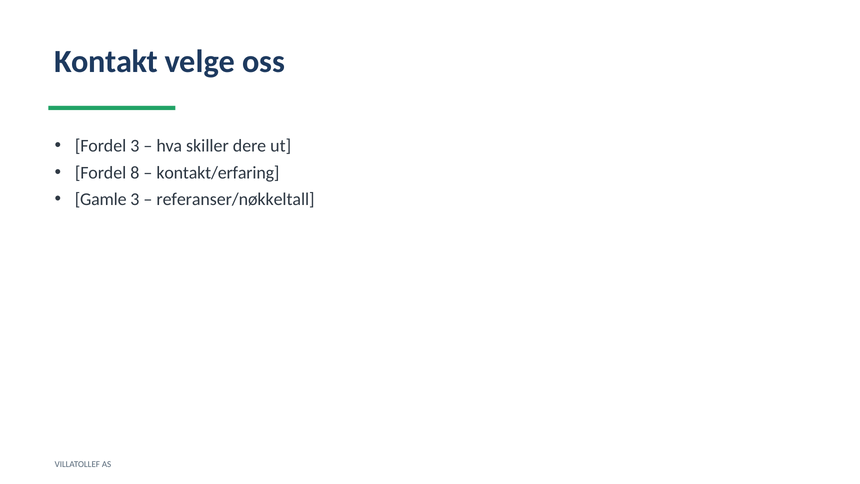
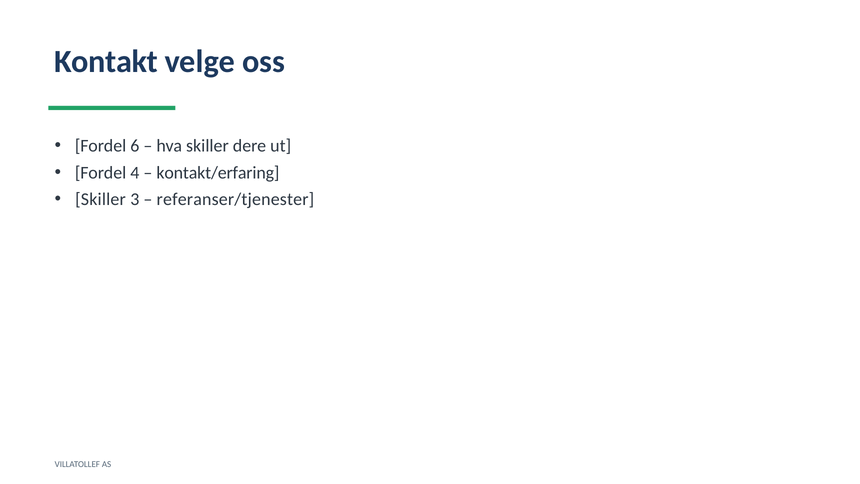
Fordel 3: 3 -> 6
8: 8 -> 4
Gamle at (101, 199): Gamle -> Skiller
referanser/nøkkeltall: referanser/nøkkeltall -> referanser/tjenester
